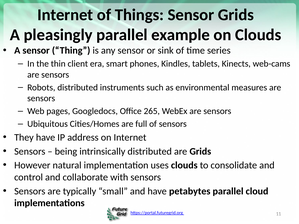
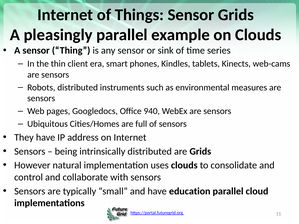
265: 265 -> 940
petabytes: petabytes -> education
